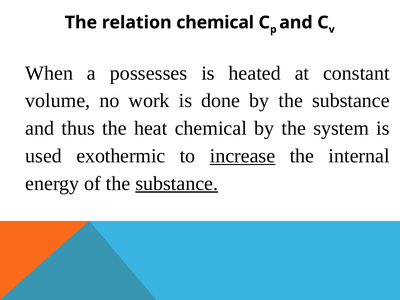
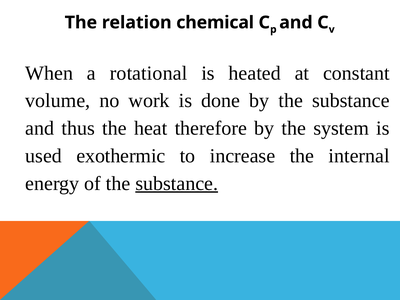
possesses: possesses -> rotational
heat chemical: chemical -> therefore
increase underline: present -> none
